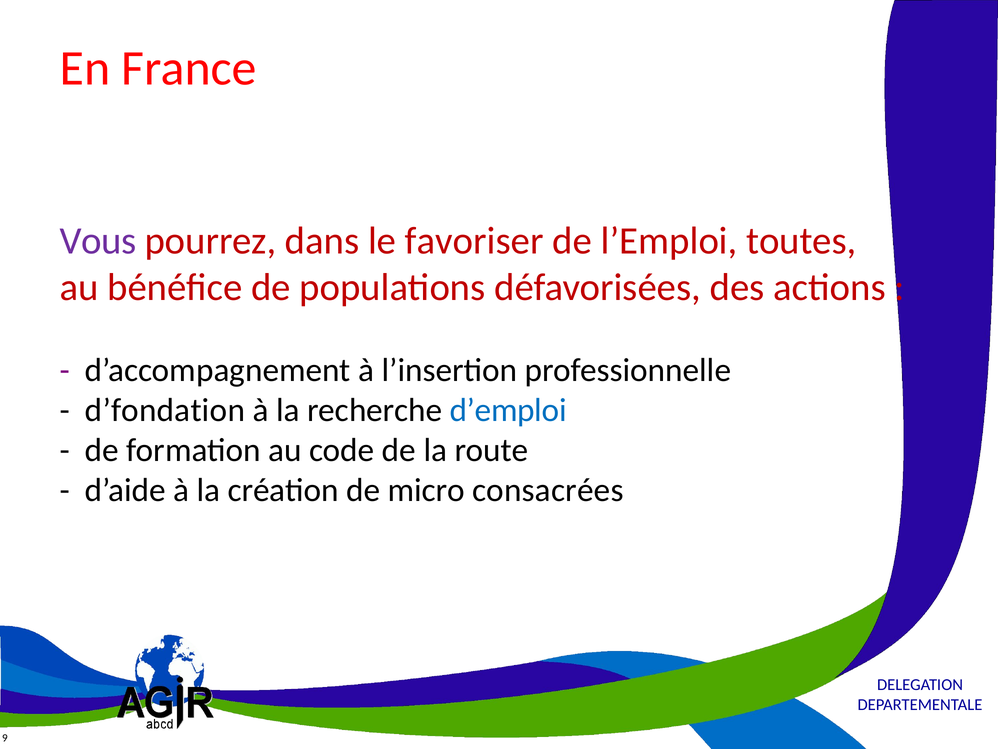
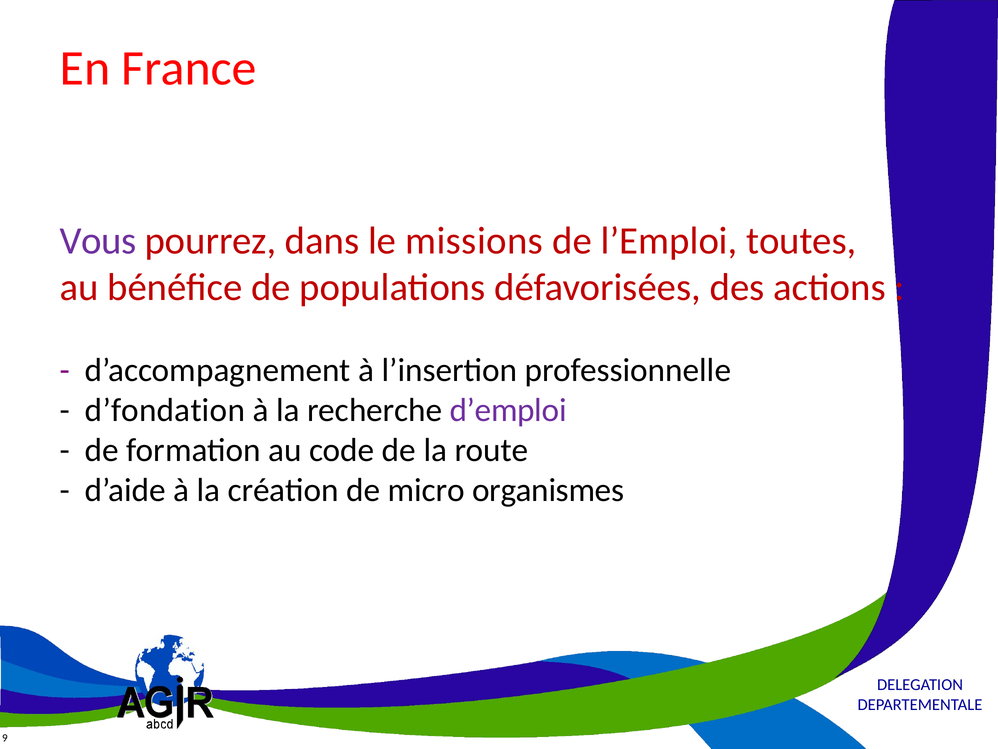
favoriser: favoriser -> missions
d’emploi colour: blue -> purple
consacrées: consacrées -> organismes
